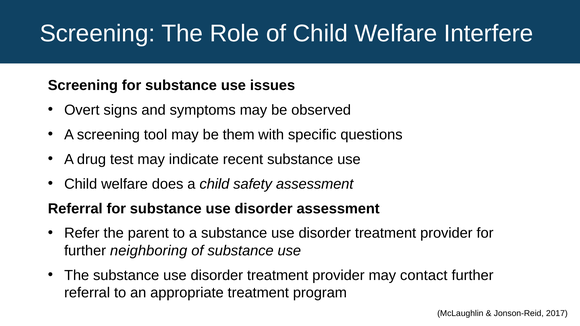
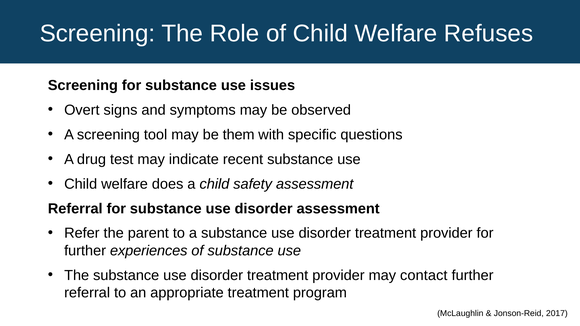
Interfere: Interfere -> Refuses
neighboring: neighboring -> experiences
